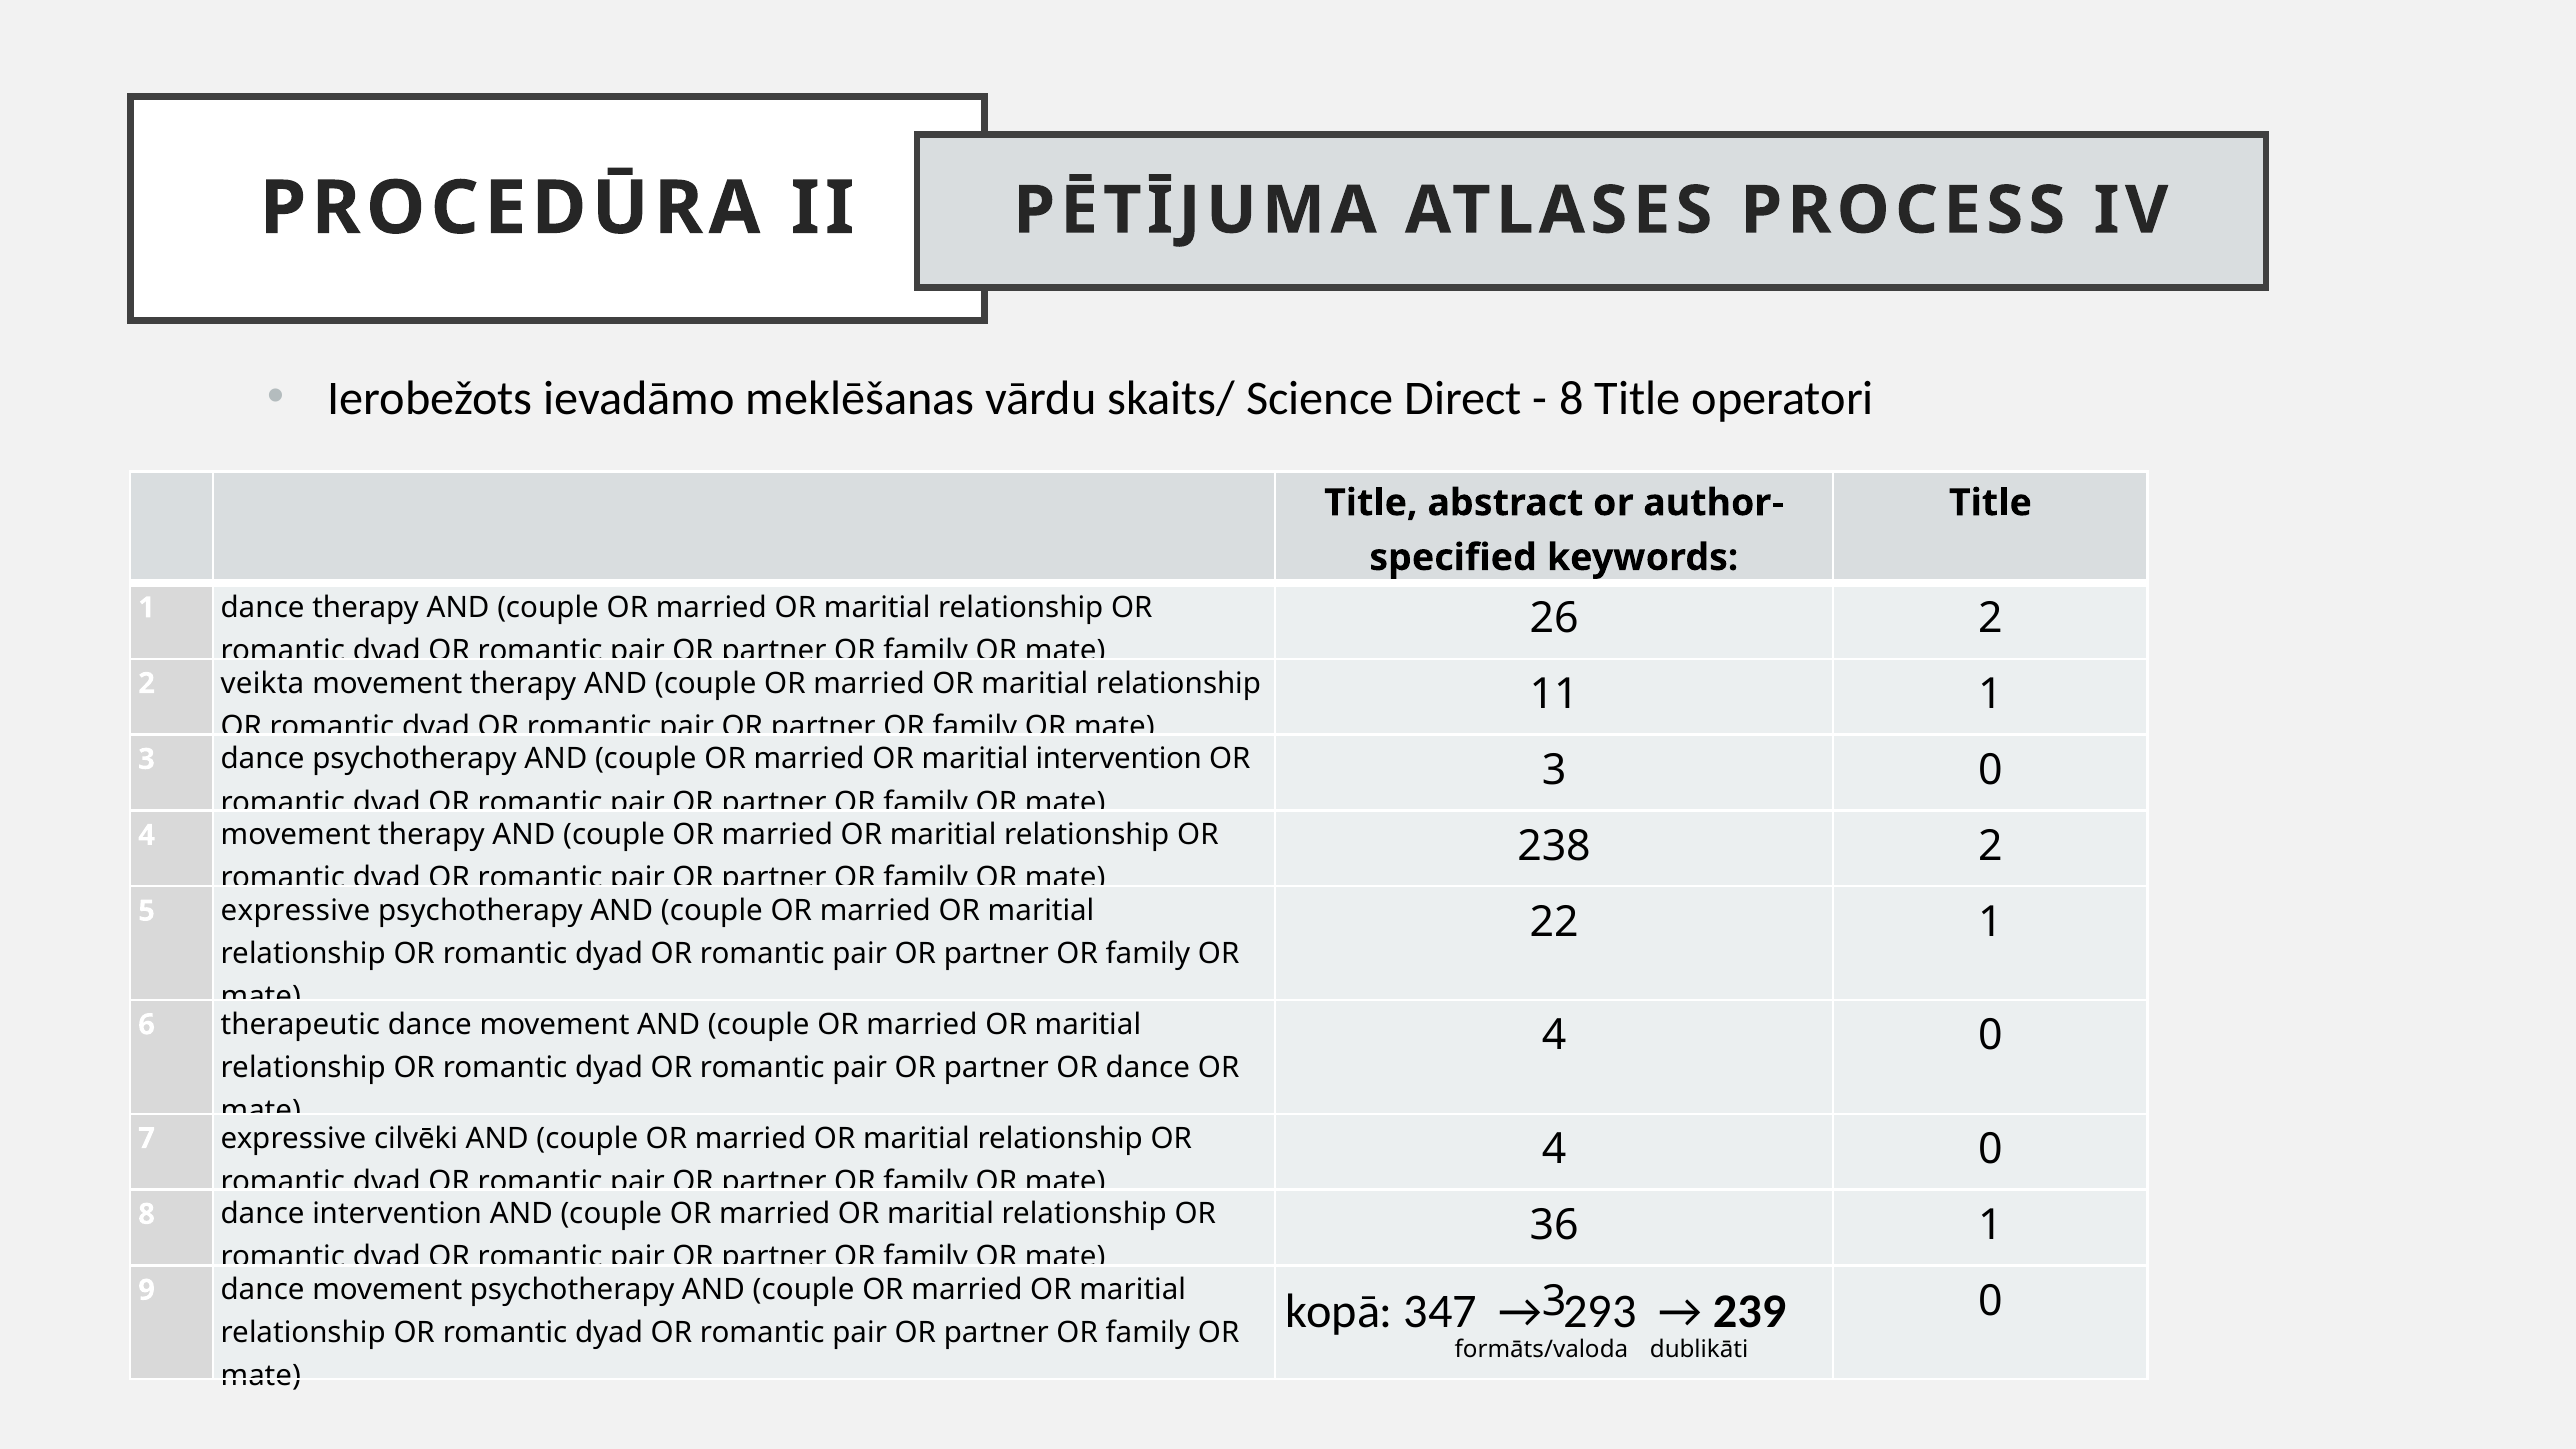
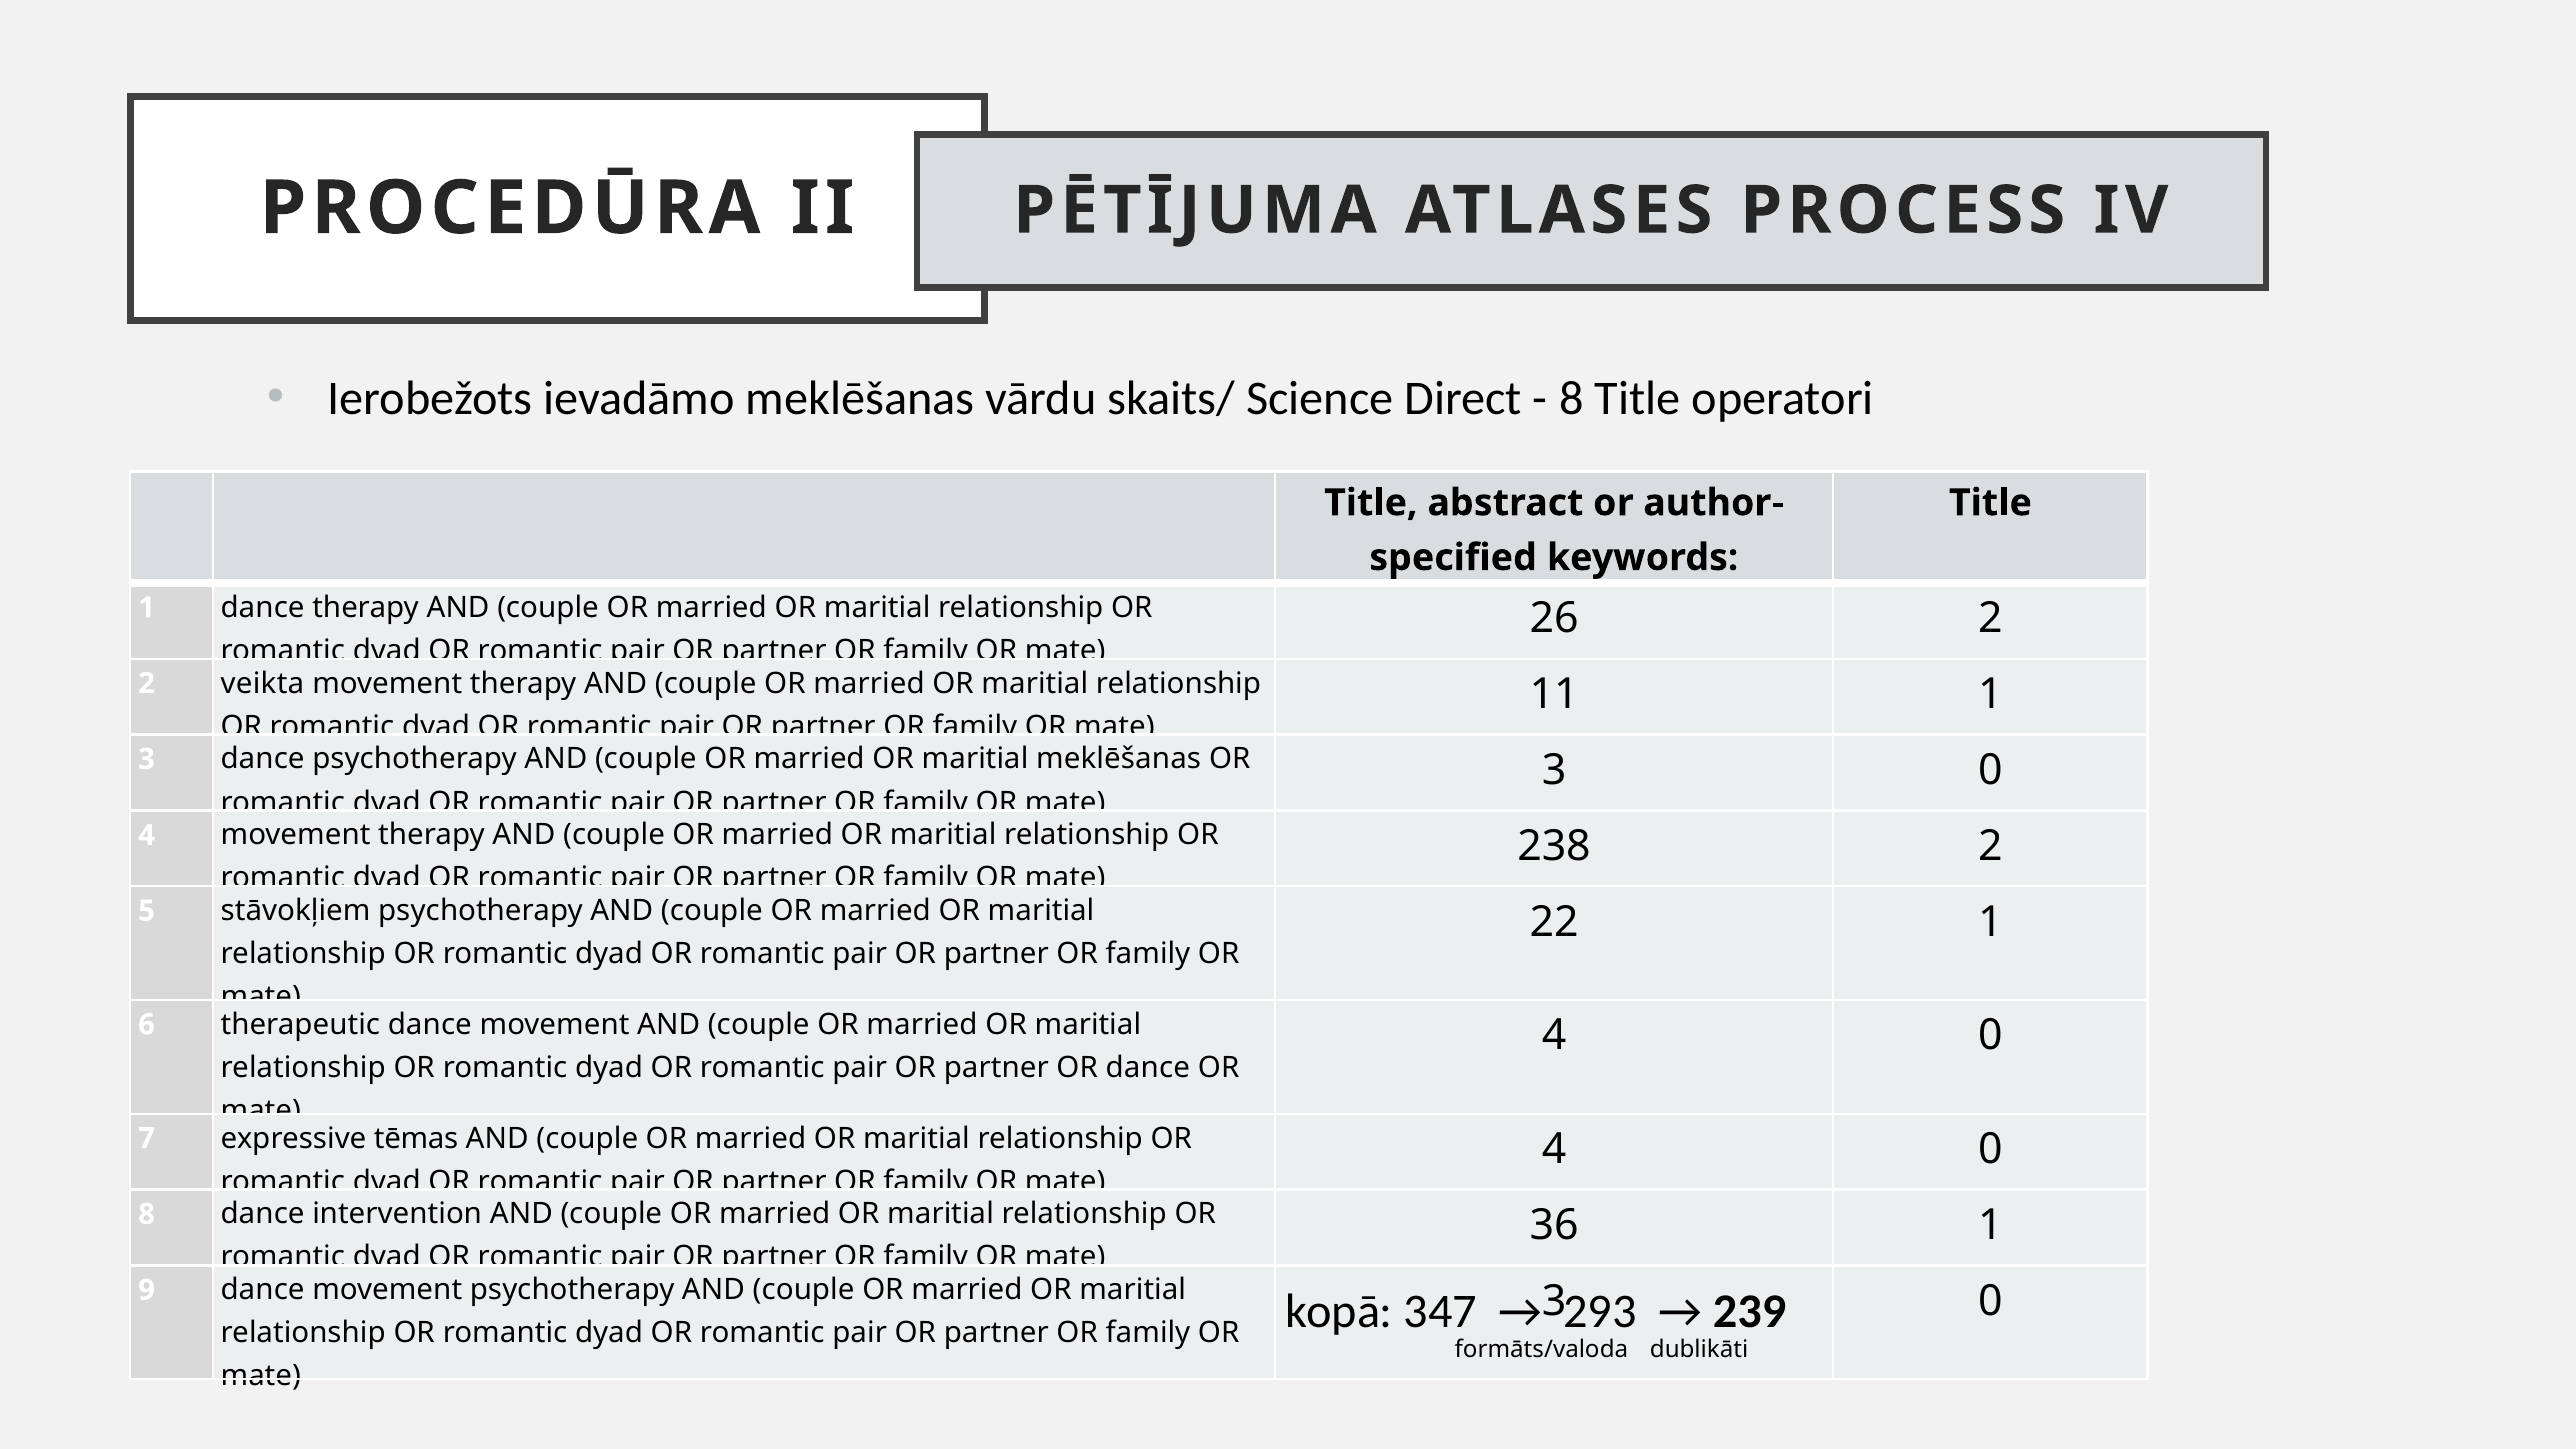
maritial intervention: intervention -> meklēšanas
5 expressive: expressive -> stāvokļiem
cilvēki: cilvēki -> tēmas
